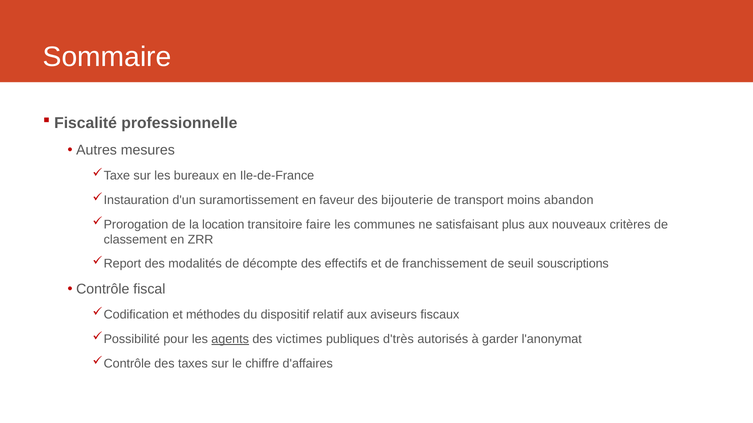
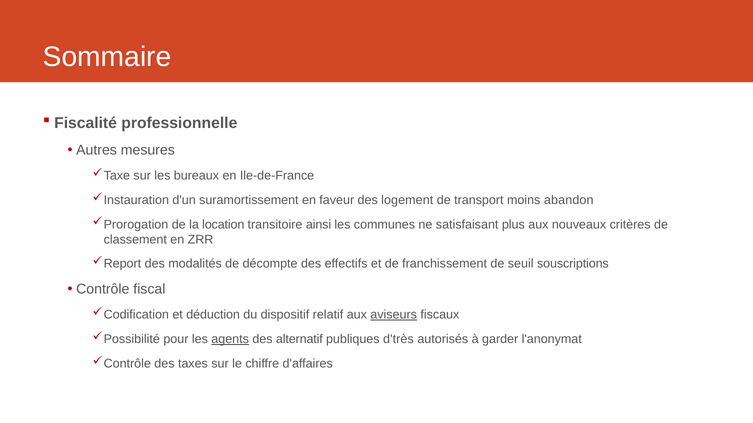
bijouterie: bijouterie -> logement
faire: faire -> ainsi
méthodes: méthodes -> déduction
aviseurs underline: none -> present
victimes: victimes -> alternatif
